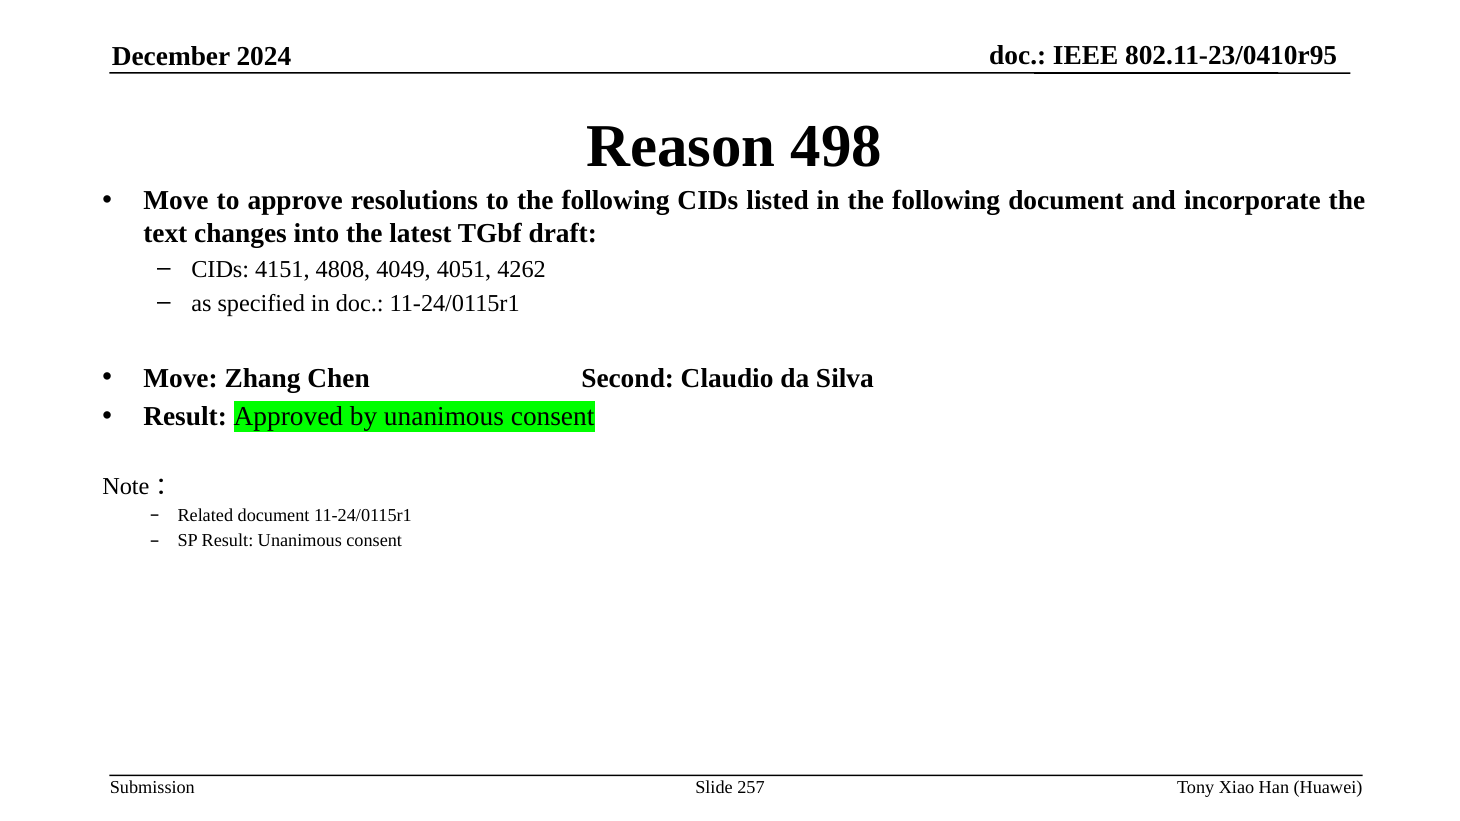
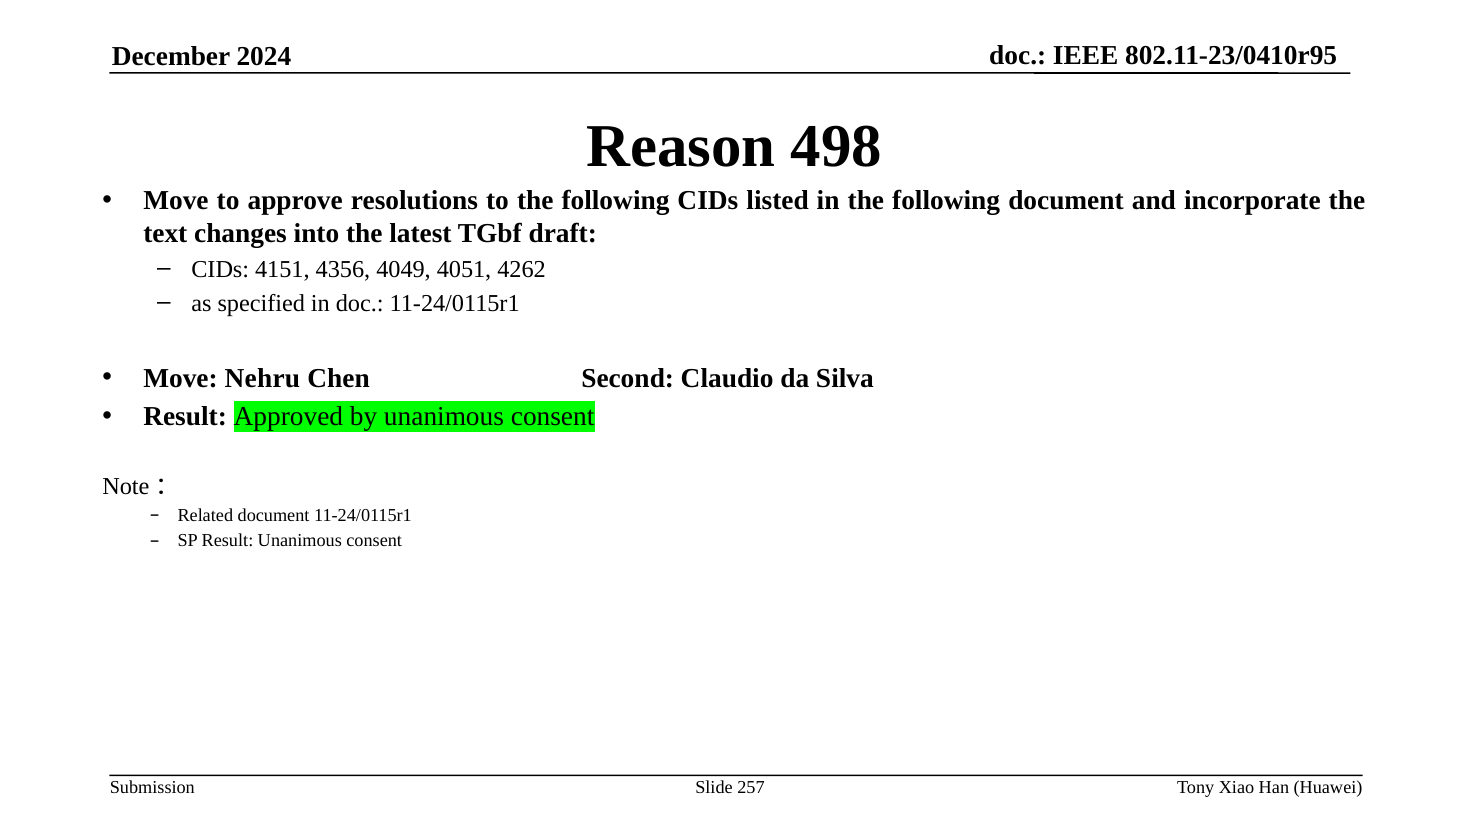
4808: 4808 -> 4356
Zhang: Zhang -> Nehru
